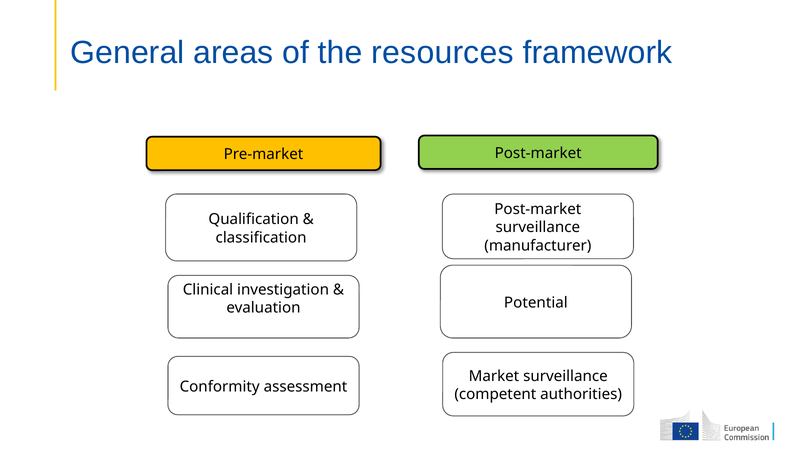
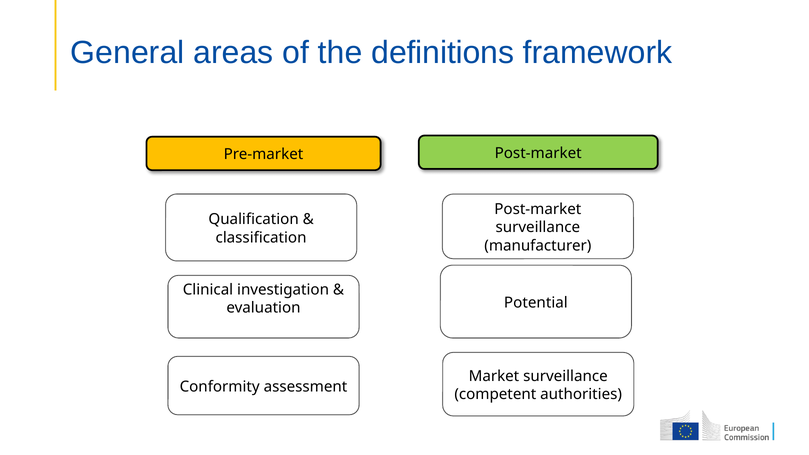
resources: resources -> definitions
